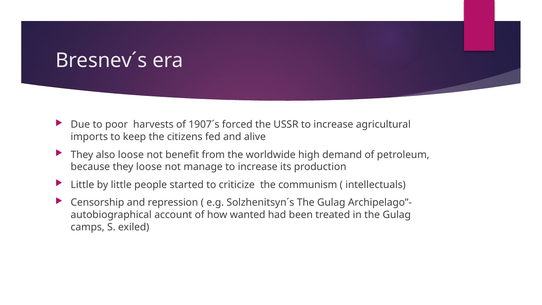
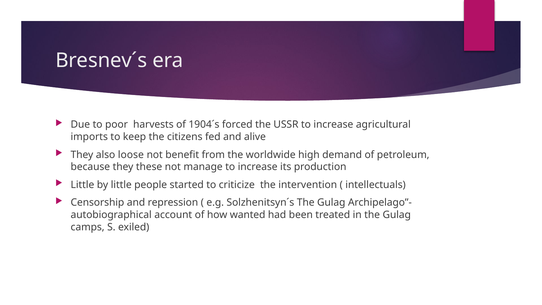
1907´s: 1907´s -> 1904´s
they loose: loose -> these
communism: communism -> intervention
